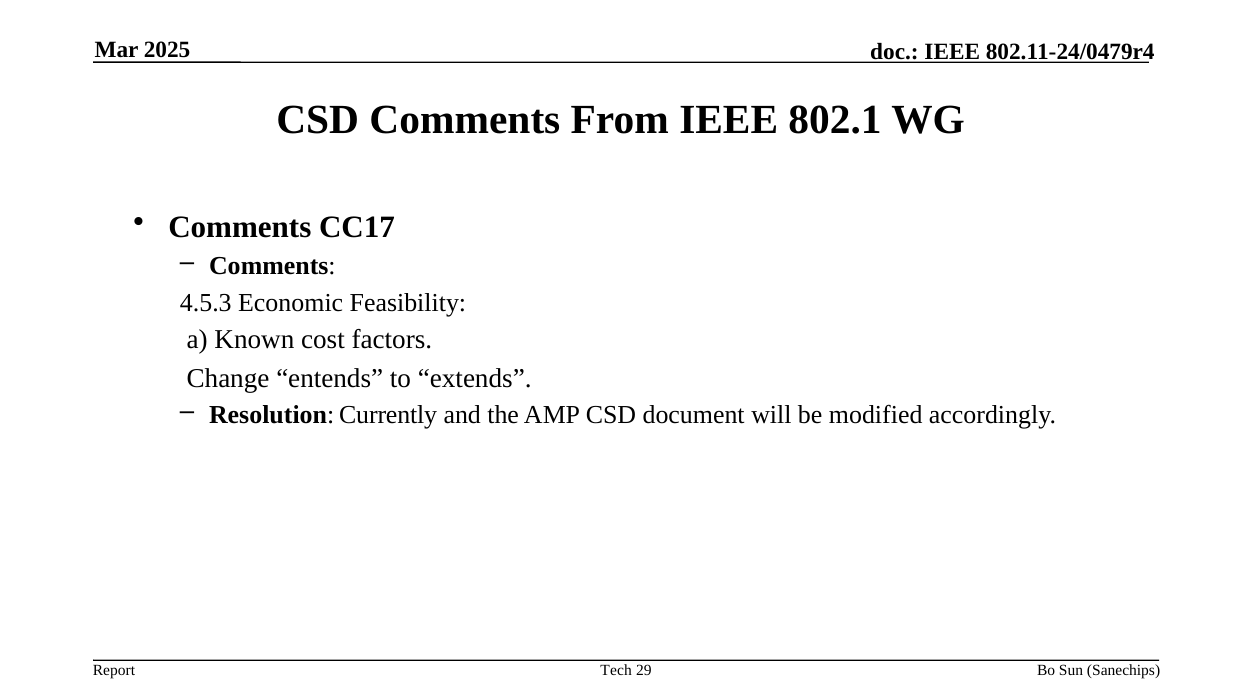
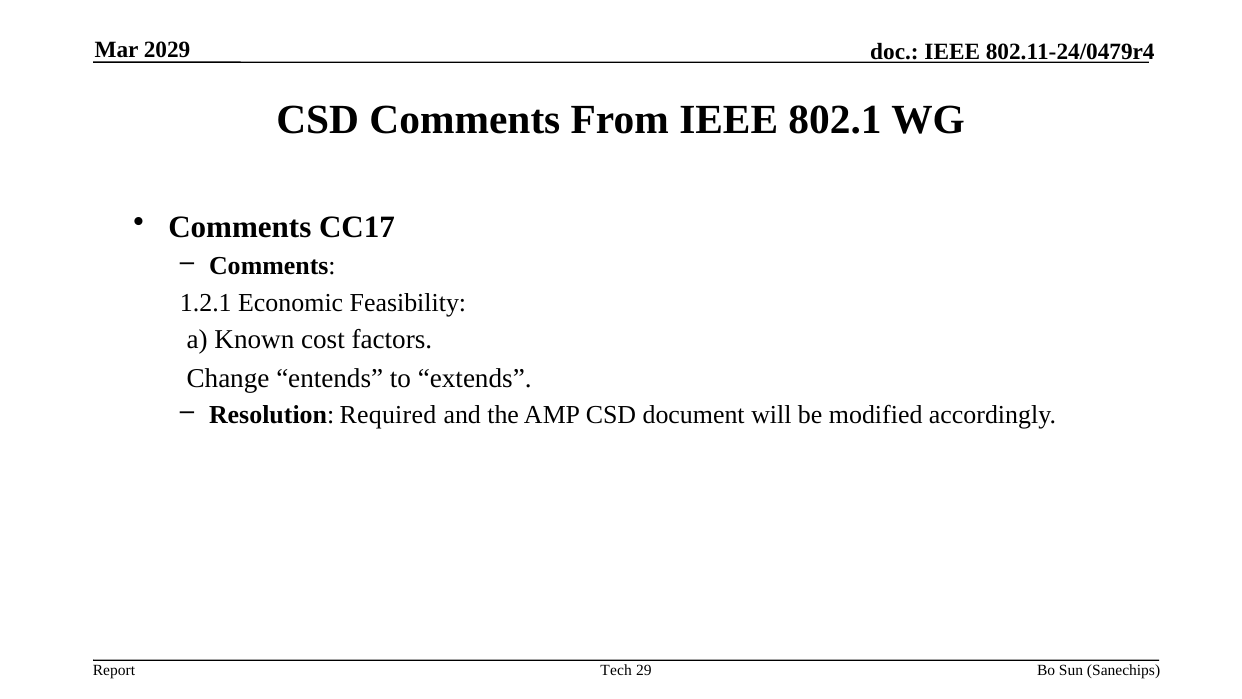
2025: 2025 -> 2029
4.5.3: 4.5.3 -> 1.2.1
Currently: Currently -> Required
